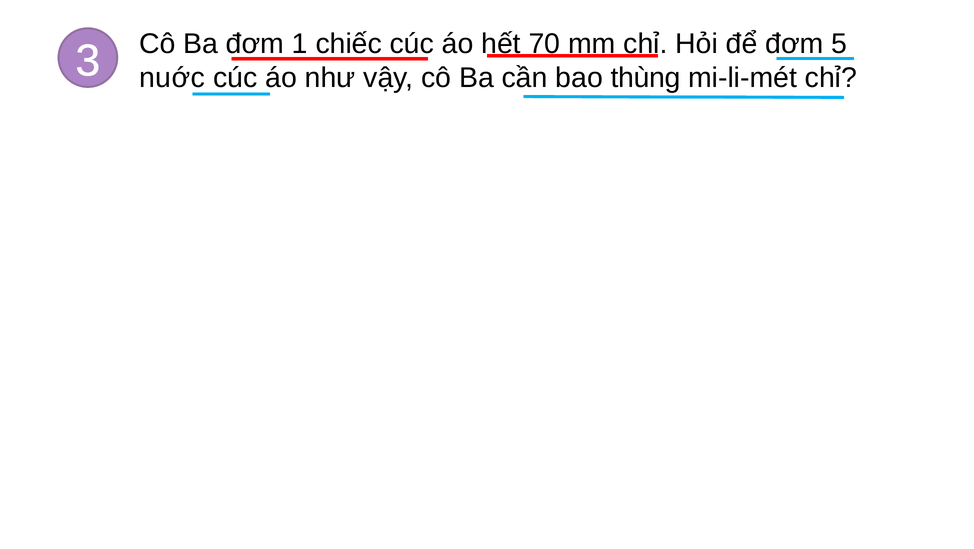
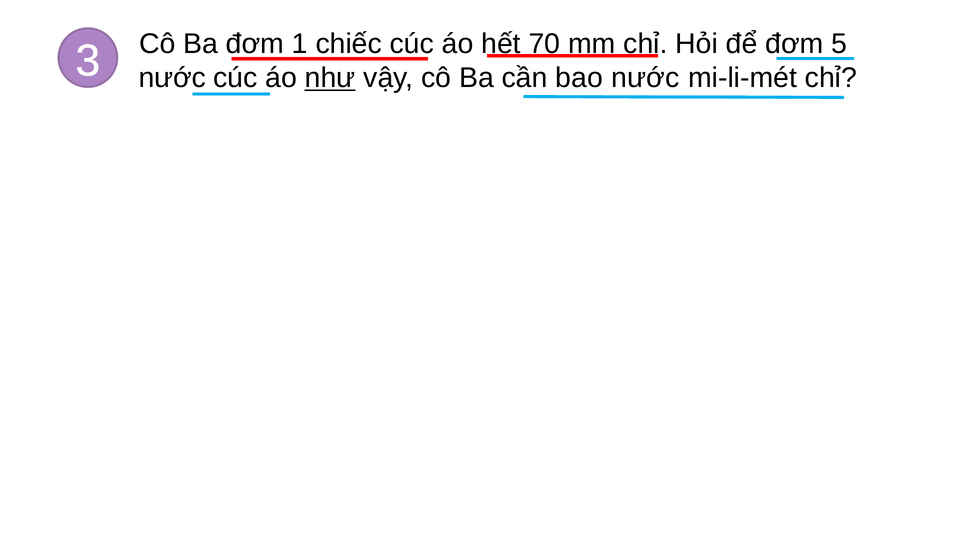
nuớc at (172, 78): nuớc -> nước
như underline: none -> present
bao thùng: thùng -> nước
